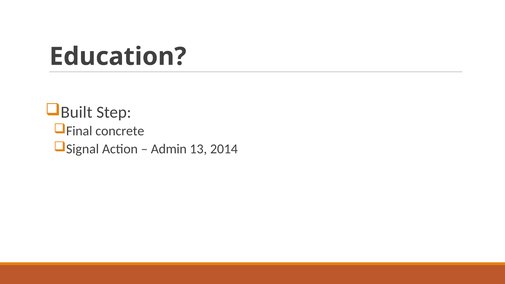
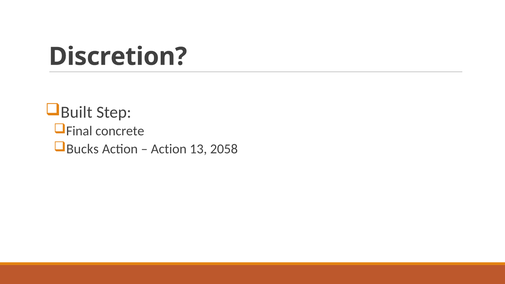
Education: Education -> Discretion
Signal: Signal -> Bucks
Admin at (169, 149): Admin -> Action
2014: 2014 -> 2058
